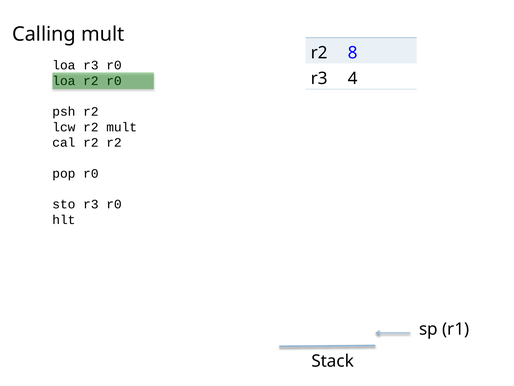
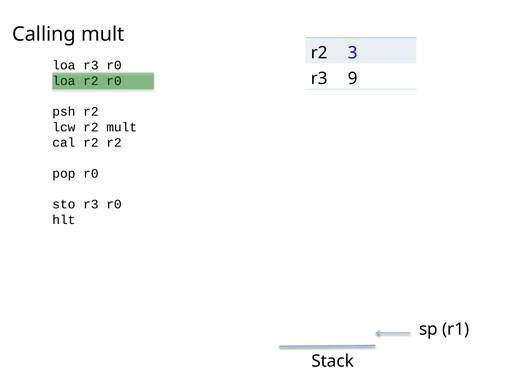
8: 8 -> 3
4: 4 -> 9
